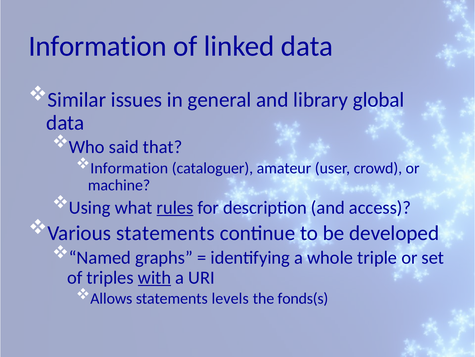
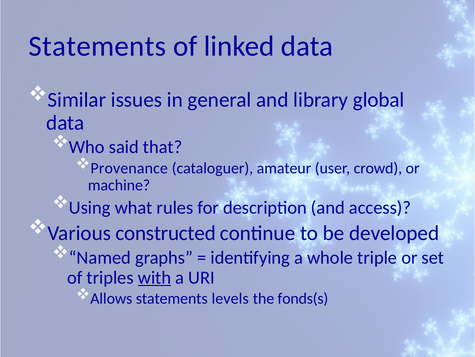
Information at (98, 46): Information -> Statements
Information at (129, 168): Information -> Provenance
rules underline: present -> none
Various statements: statements -> constructed
